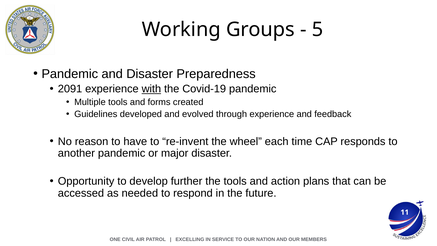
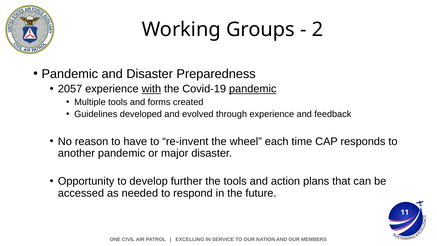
5: 5 -> 2
2091: 2091 -> 2057
pandemic at (253, 89) underline: none -> present
